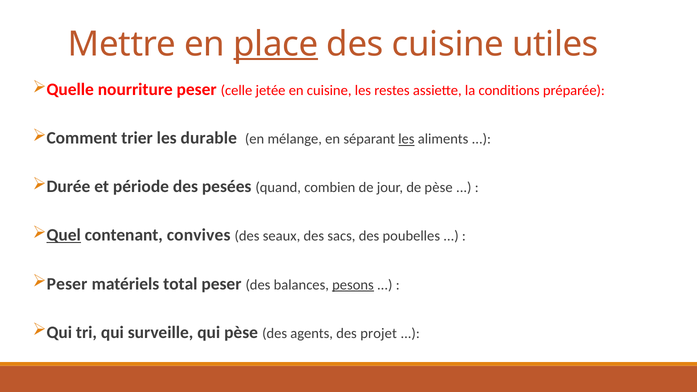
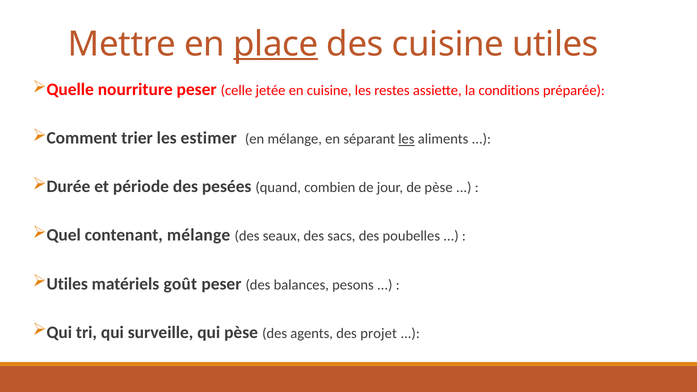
durable: durable -> estimer
Quel underline: present -> none
contenant convives: convives -> mélange
Peser at (67, 284): Peser -> Utiles
total: total -> goût
pesons underline: present -> none
